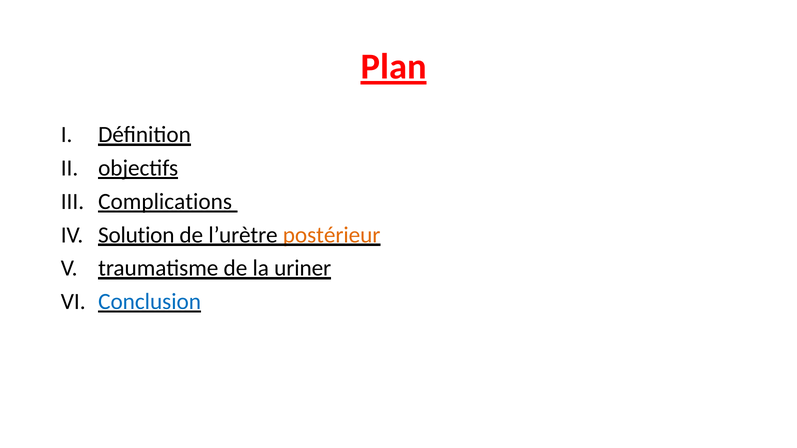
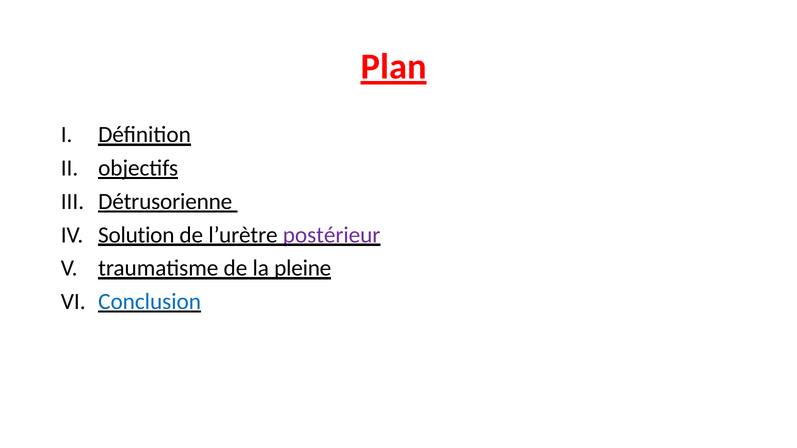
Complications: Complications -> Détrusorienne
postérieur colour: orange -> purple
uriner: uriner -> pleine
